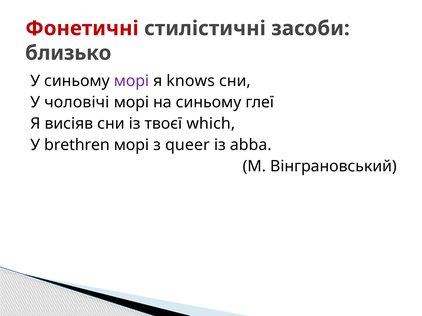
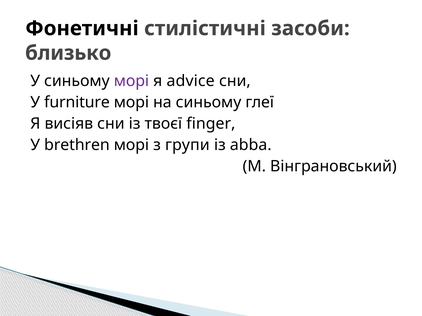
Фонетичні colour: red -> black
knows: knows -> advice
чоловічі: чоловічі -> furniture
which: which -> finger
queer: queer -> групи
